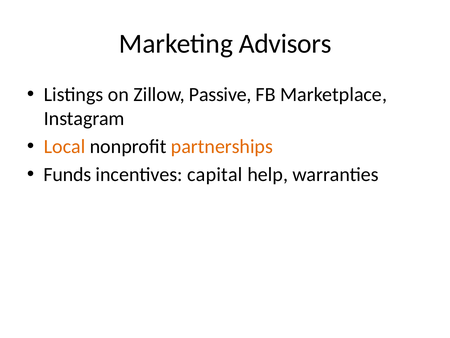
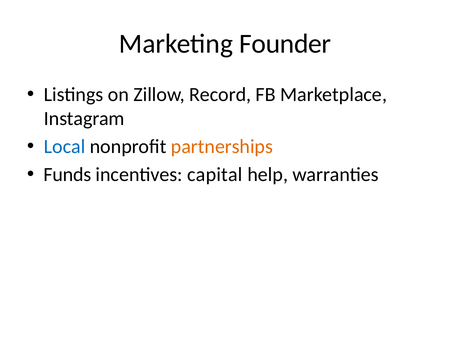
Advisors: Advisors -> Founder
Passive: Passive -> Record
Local colour: orange -> blue
